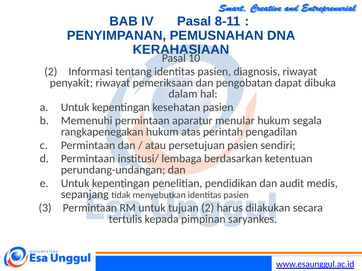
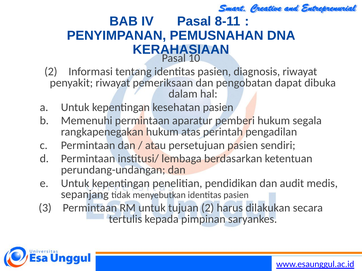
menular: menular -> pemberi
